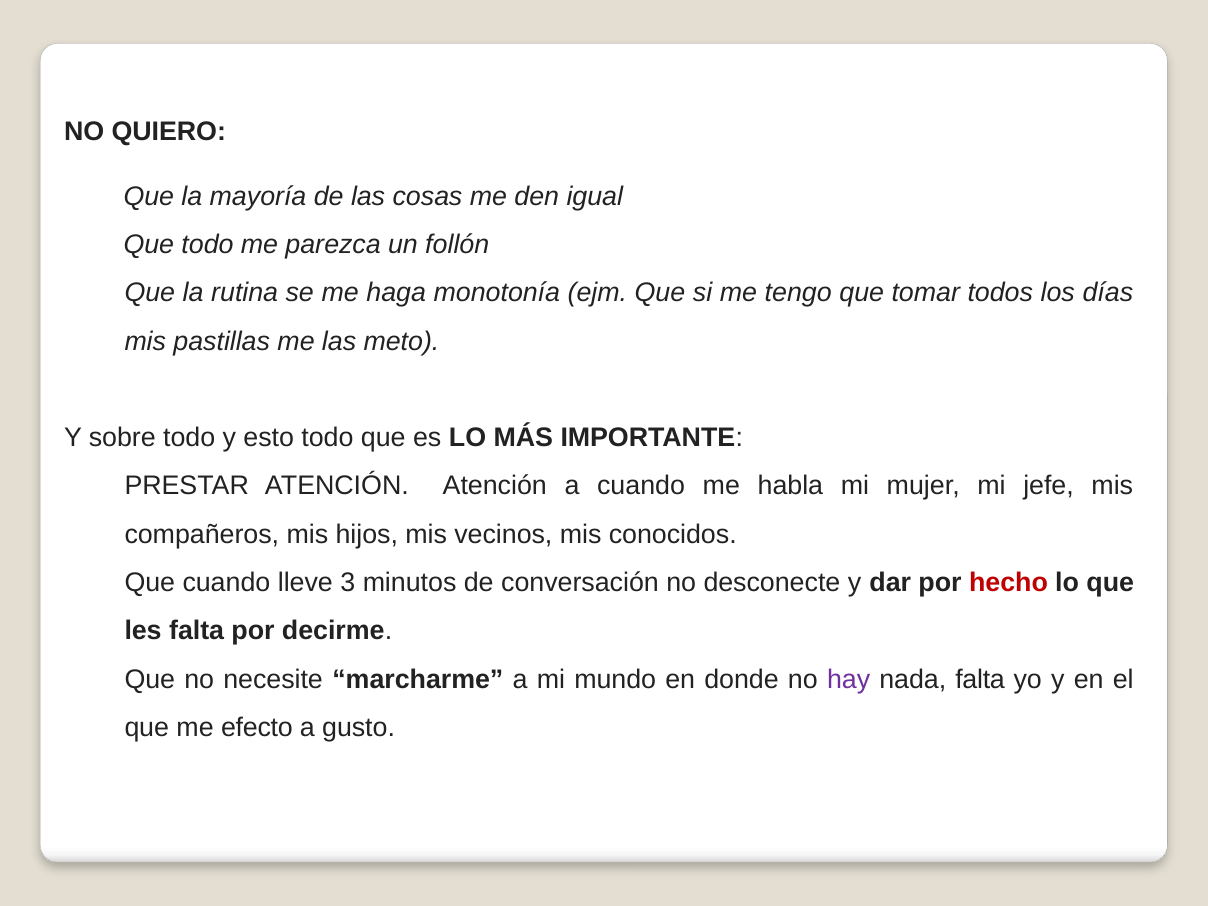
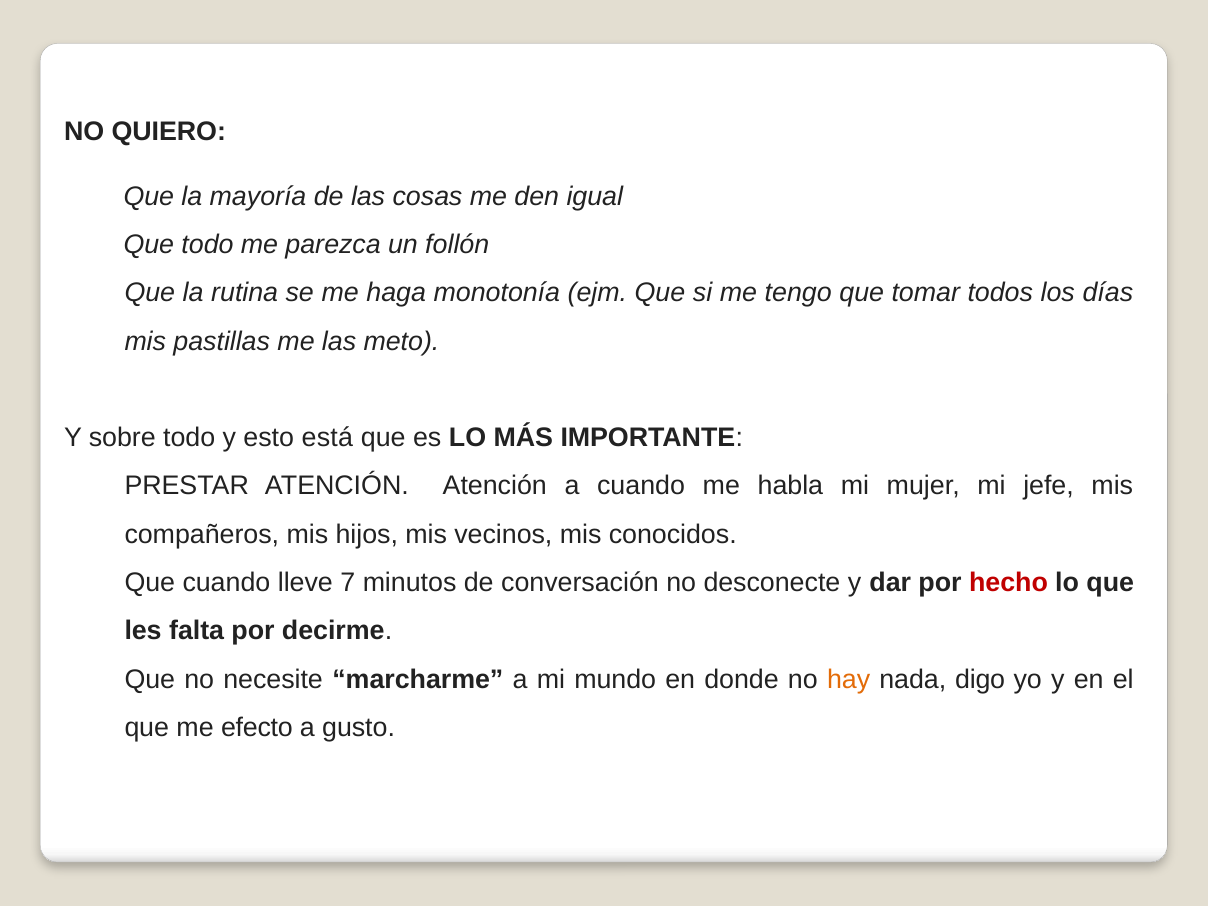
esto todo: todo -> está
3: 3 -> 7
hay colour: purple -> orange
nada falta: falta -> digo
